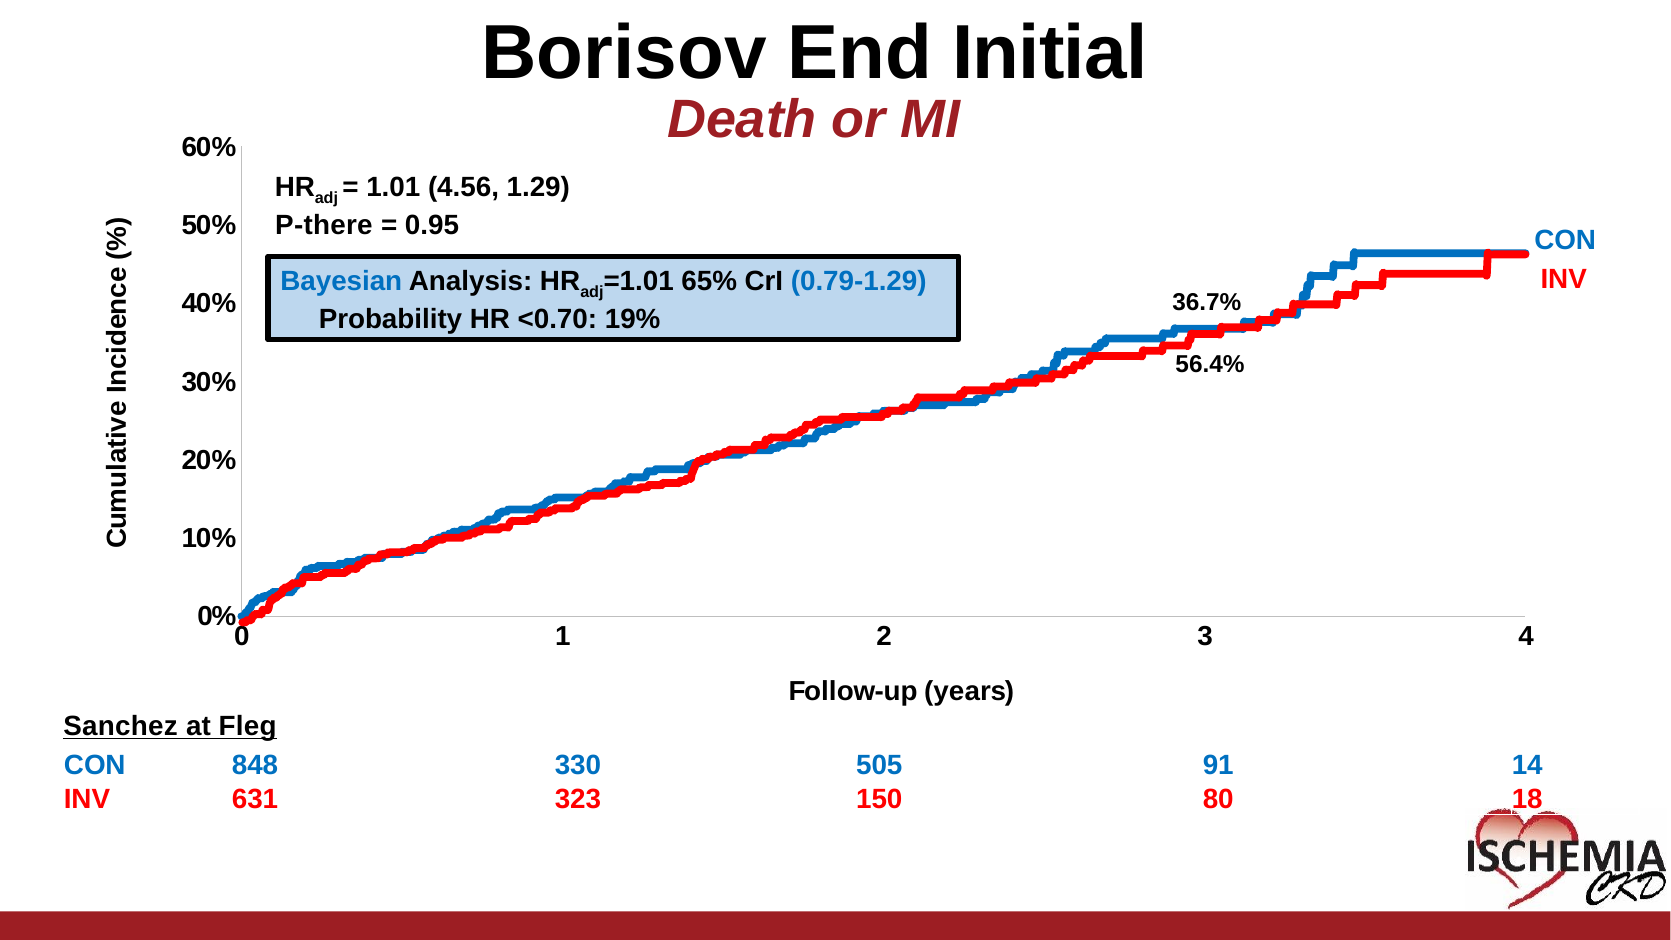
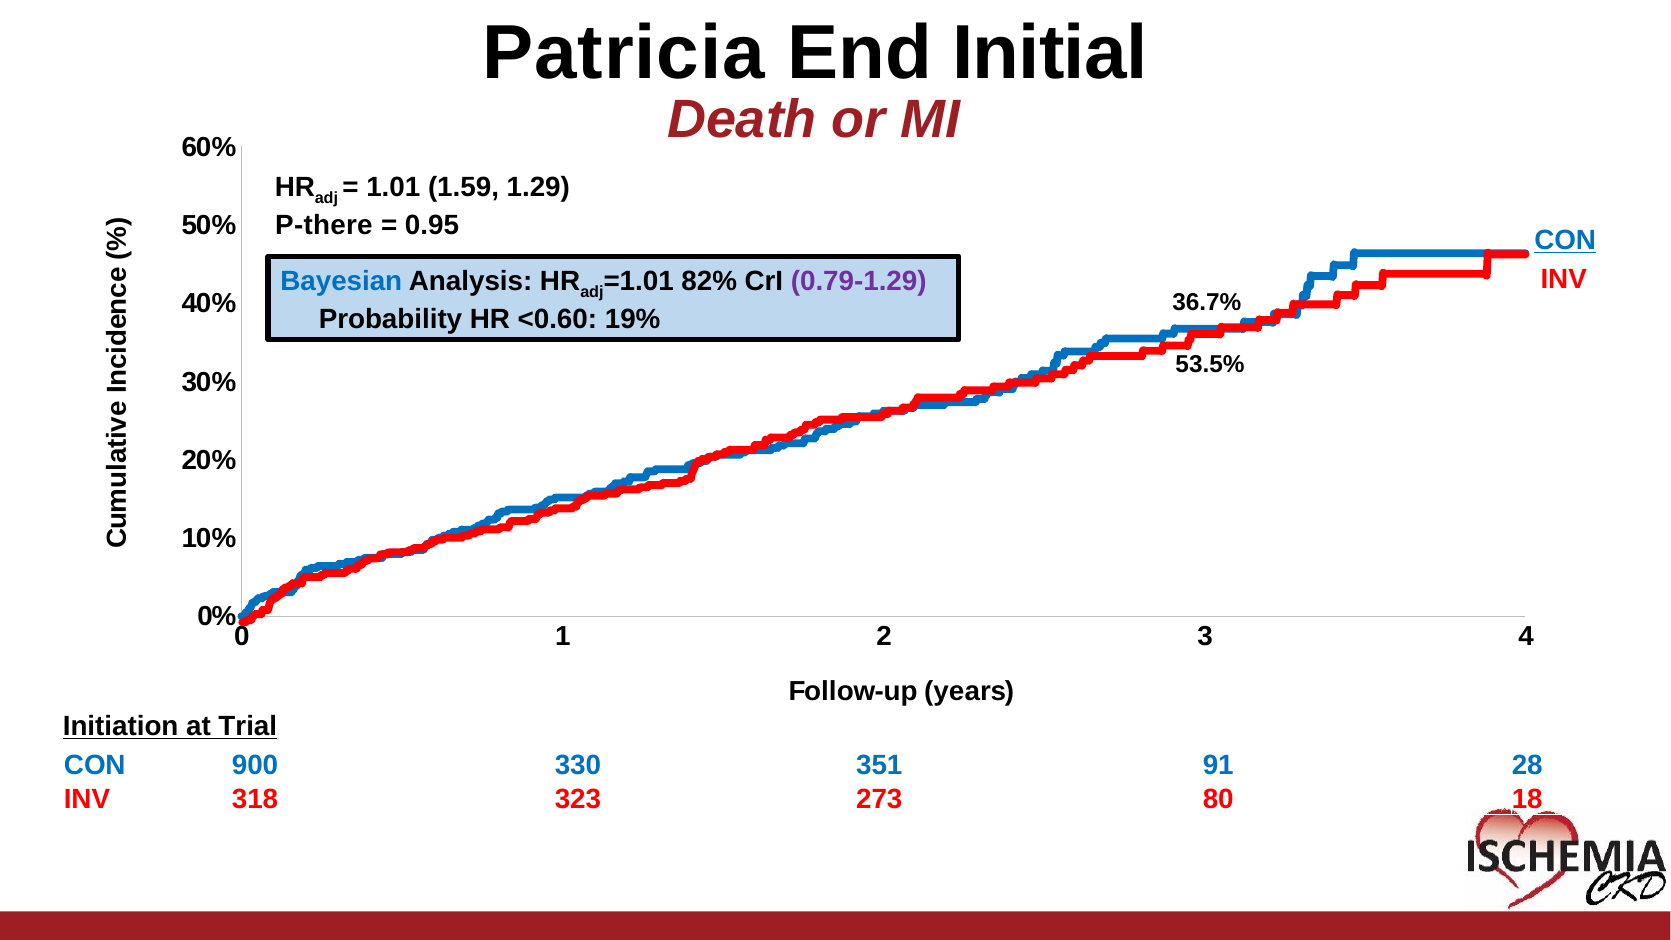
Borisov: Borisov -> Patricia
4.56: 4.56 -> 1.59
CON at (1565, 241) underline: none -> present
65%: 65% -> 82%
0.79-1.29 colour: blue -> purple
<0.70: <0.70 -> <0.60
56.4%: 56.4% -> 53.5%
Sanchez: Sanchez -> Initiation
Fleg: Fleg -> Trial
848: 848 -> 900
505: 505 -> 351
14: 14 -> 28
631: 631 -> 318
150: 150 -> 273
